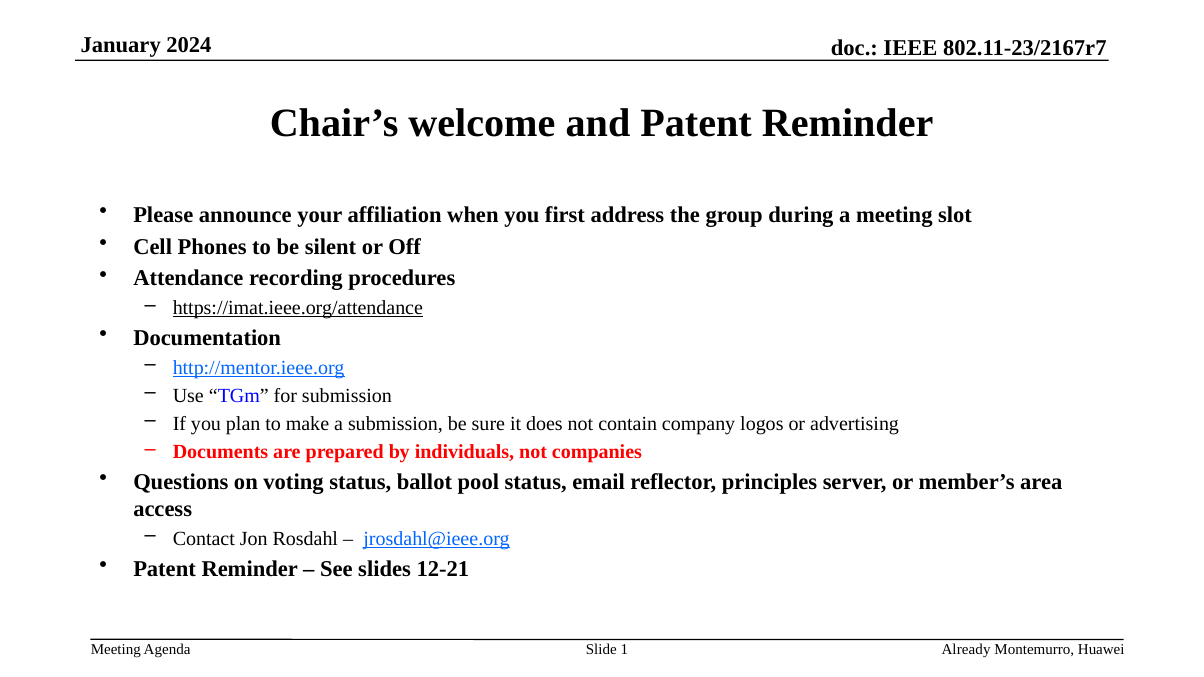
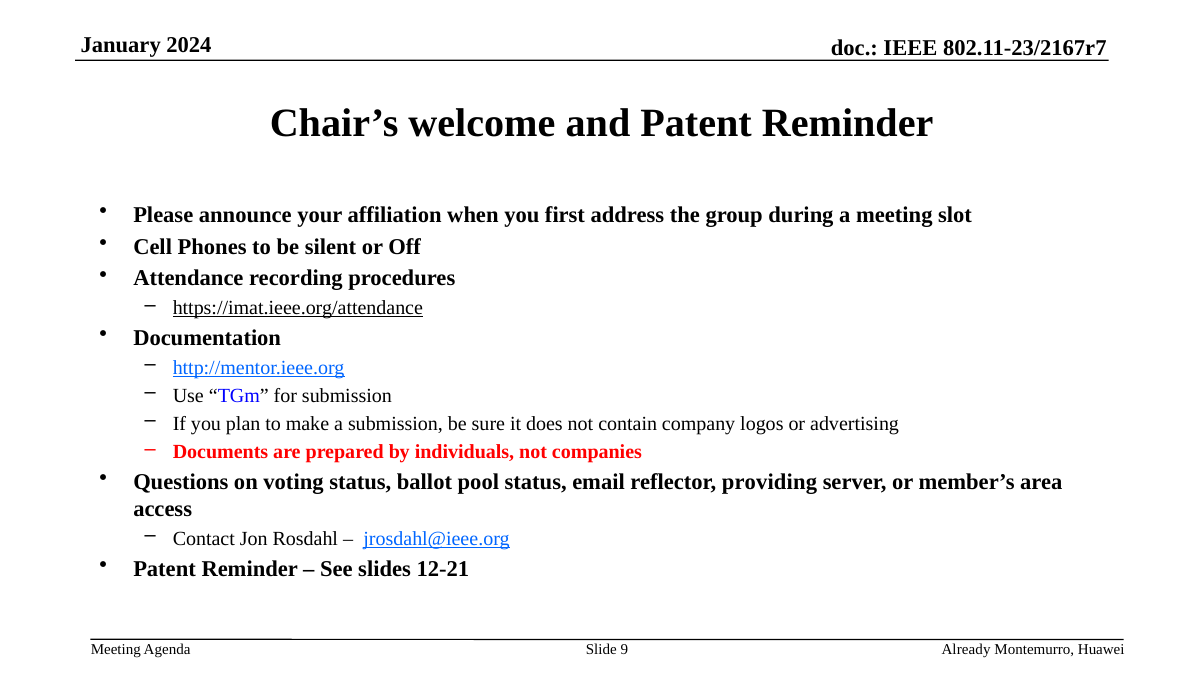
principles: principles -> providing
1: 1 -> 9
